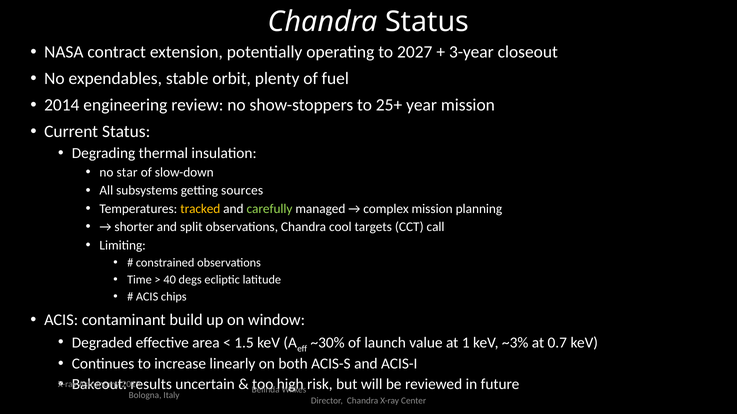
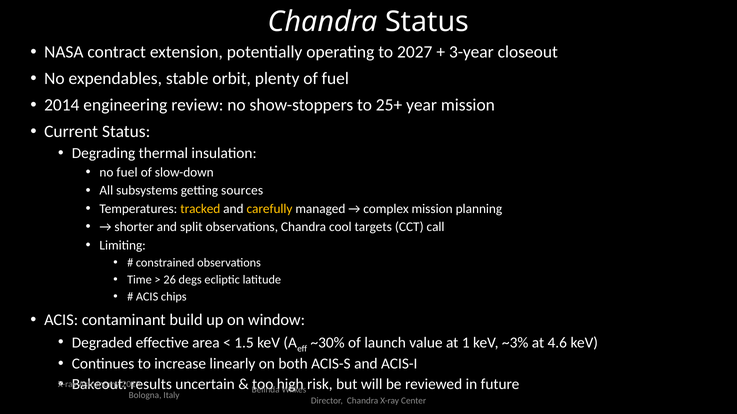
no star: star -> fuel
carefully colour: light green -> yellow
40: 40 -> 26
0.7: 0.7 -> 4.6
